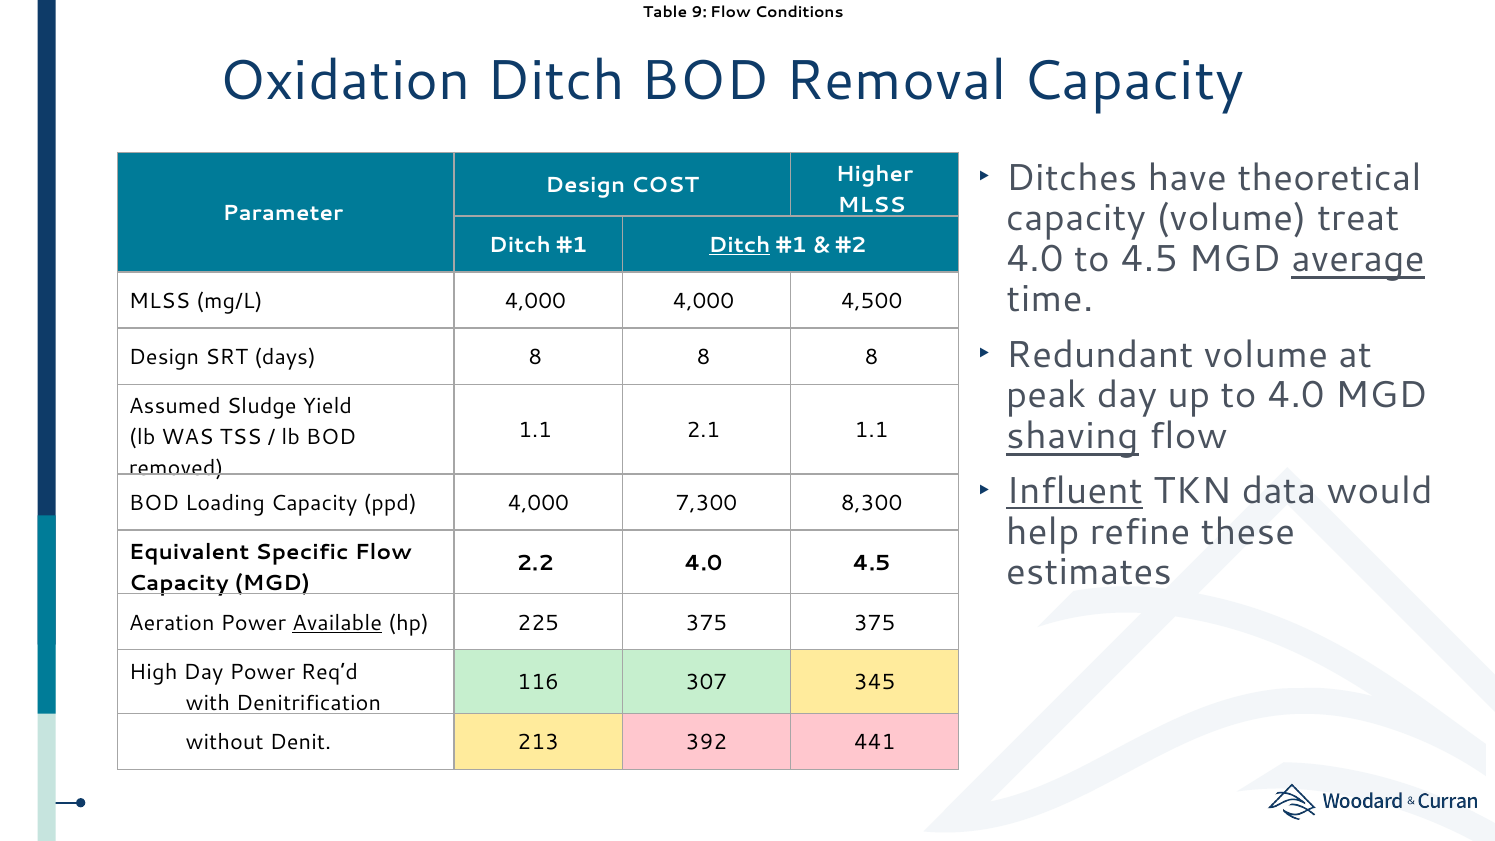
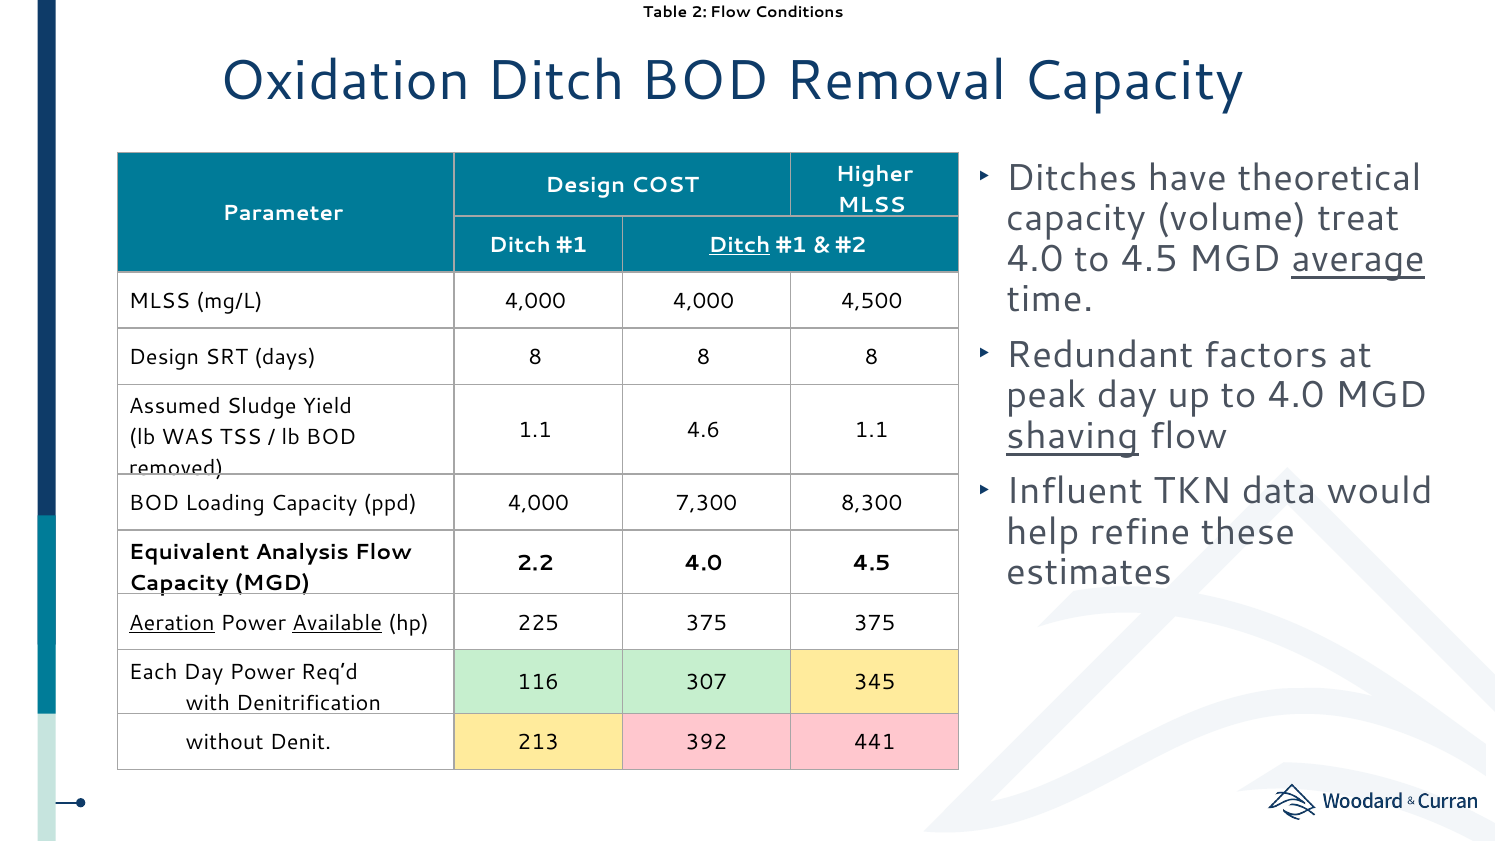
9: 9 -> 2
Redundant volume: volume -> factors
2.1: 2.1 -> 4.6
Influent underline: present -> none
Specific: Specific -> Analysis
Aeration underline: none -> present
High: High -> Each
